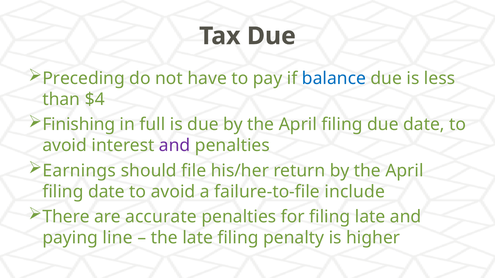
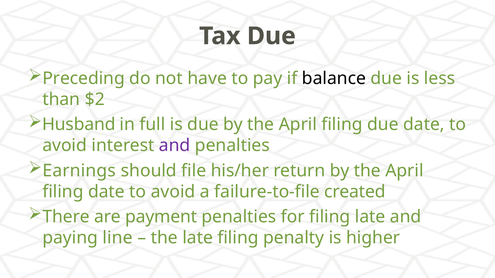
balance colour: blue -> black
$4: $4 -> $2
Finishing: Finishing -> Husband
include: include -> created
accurate: accurate -> payment
